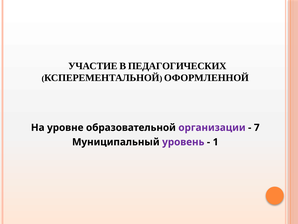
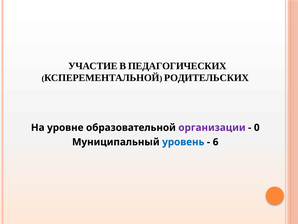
ОФОРМЛЕННОЙ: ОФОРМЛЕННОЙ -> РОДИТЕЛЬСКИХ
7: 7 -> 0
уровень colour: purple -> blue
1: 1 -> 6
